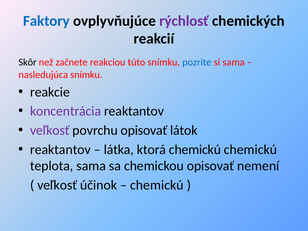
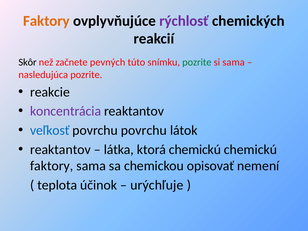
Faktory at (46, 21) colour: blue -> orange
reakciou: reakciou -> pevných
pozrite at (197, 62) colour: blue -> green
nasledujúca snímku: snímku -> pozrite
veľkosť at (50, 130) colour: purple -> blue
povrchu opisovať: opisovať -> povrchu
teplota at (52, 166): teplota -> faktory
veľkosť at (57, 185): veľkosť -> teplota
chemickú at (157, 185): chemickú -> urýchľuje
